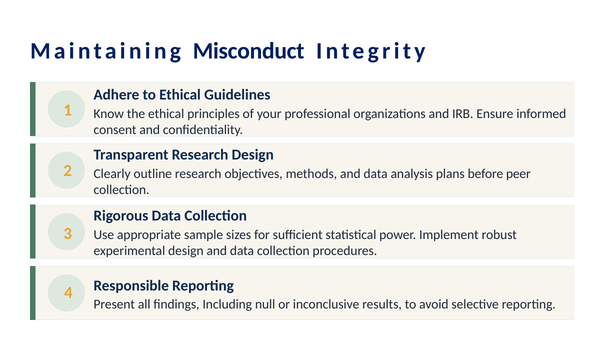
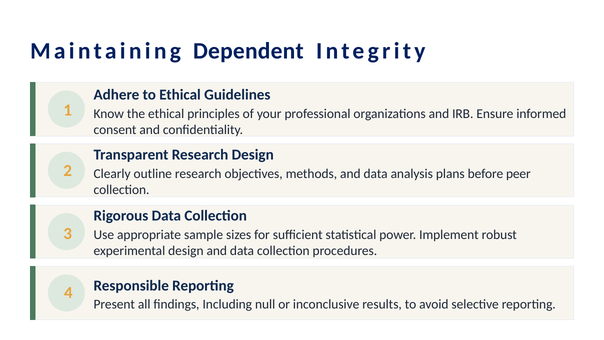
Misconduct: Misconduct -> Dependent
